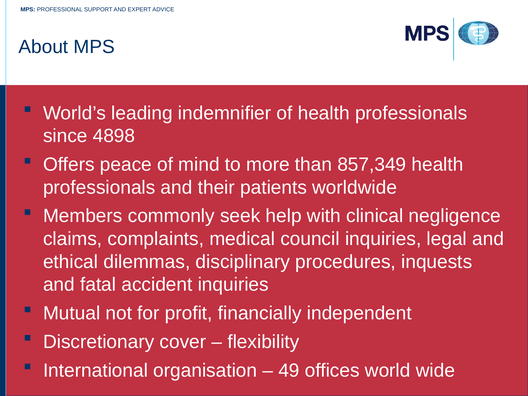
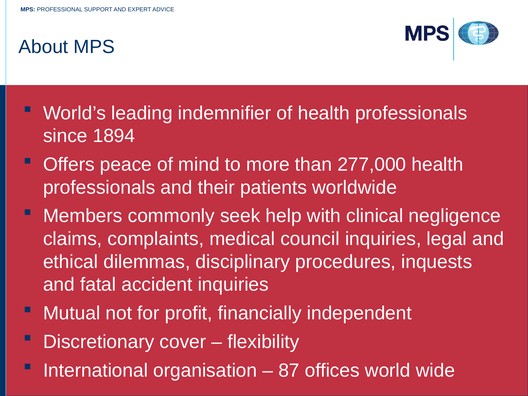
4898: 4898 -> 1894
857,349: 857,349 -> 277,000
49: 49 -> 87
